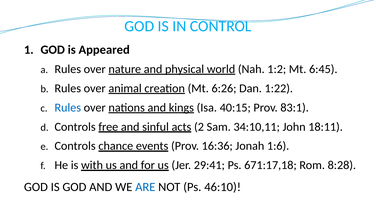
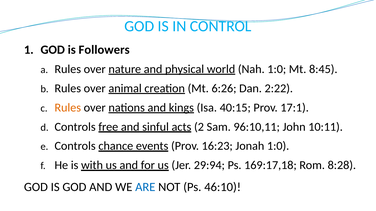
Appeared: Appeared -> Followers
Nah 1:2: 1:2 -> 1:0
6:45: 6:45 -> 8:45
1:22: 1:22 -> 2:22
Rules at (68, 108) colour: blue -> orange
83:1: 83:1 -> 17:1
34:10,11: 34:10,11 -> 96:10,11
18:11: 18:11 -> 10:11
16:36: 16:36 -> 16:23
Jonah 1:6: 1:6 -> 1:0
29:41: 29:41 -> 29:94
671:17,18: 671:17,18 -> 169:17,18
